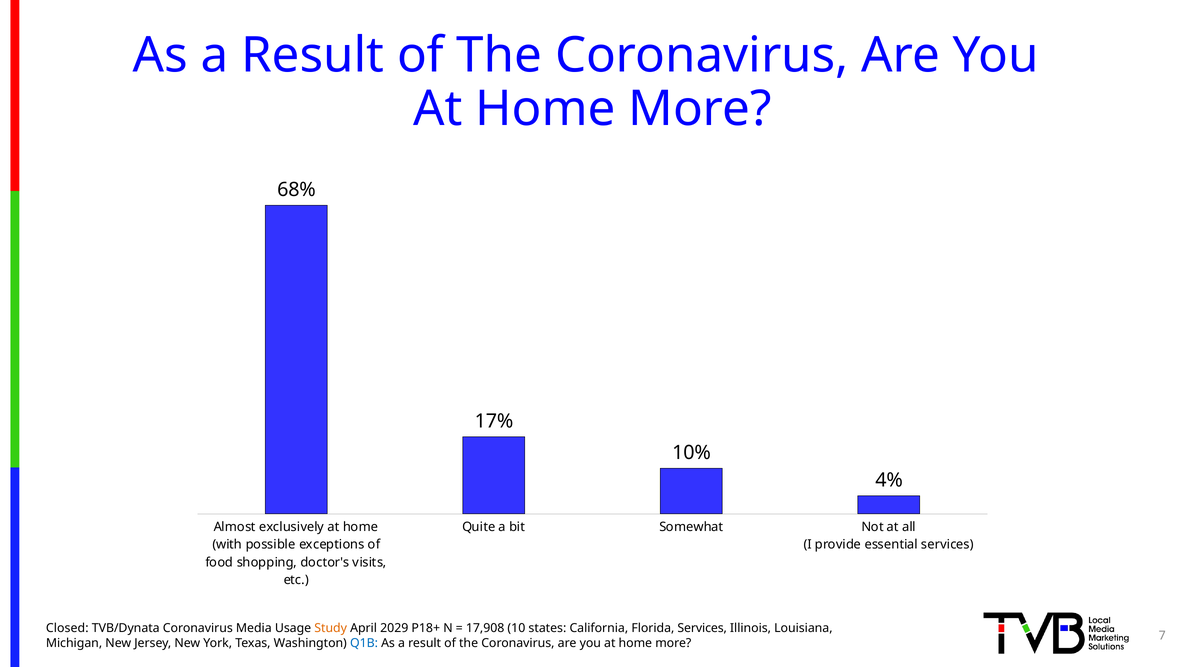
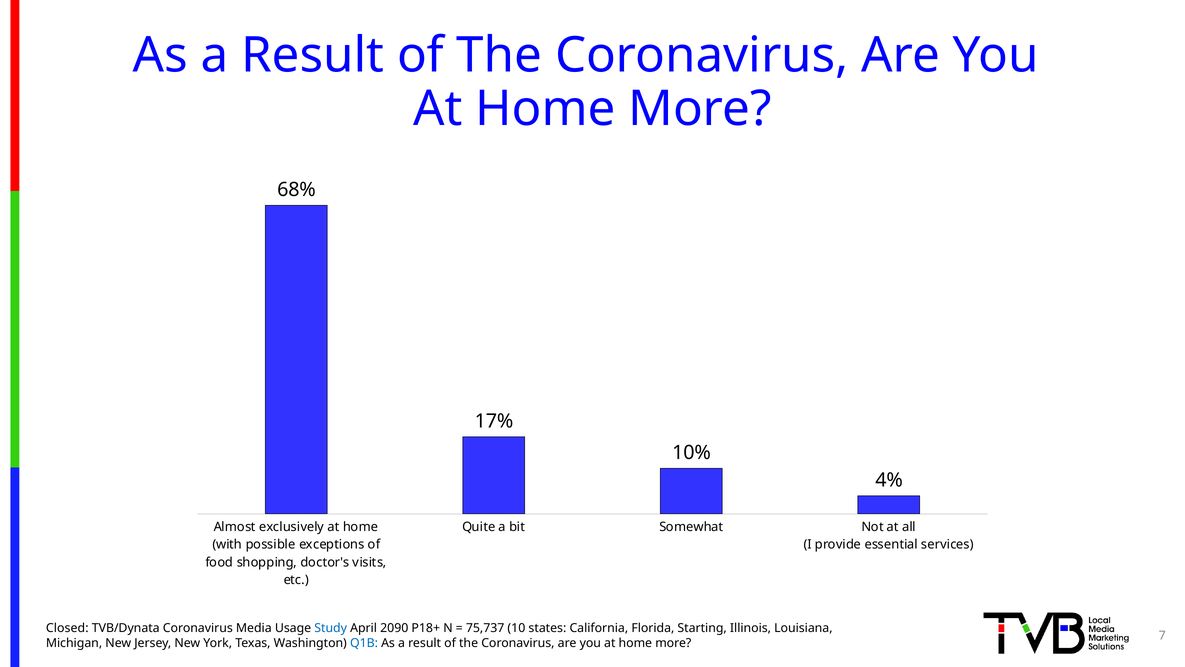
Study colour: orange -> blue
2029: 2029 -> 2090
17,908: 17,908 -> 75,737
Florida Services: Services -> Starting
